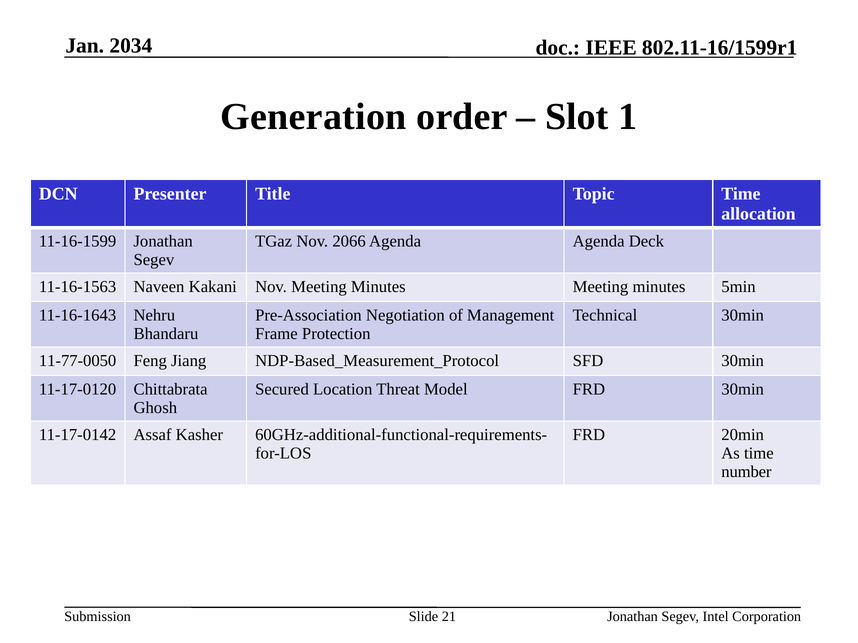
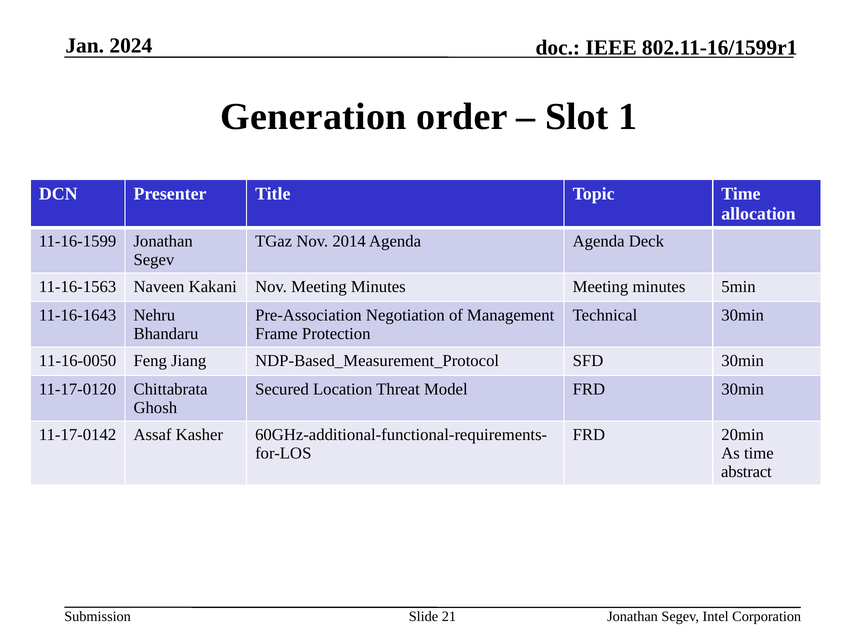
2034: 2034 -> 2024
2066: 2066 -> 2014
11-77-0050: 11-77-0050 -> 11-16-0050
number: number -> abstract
